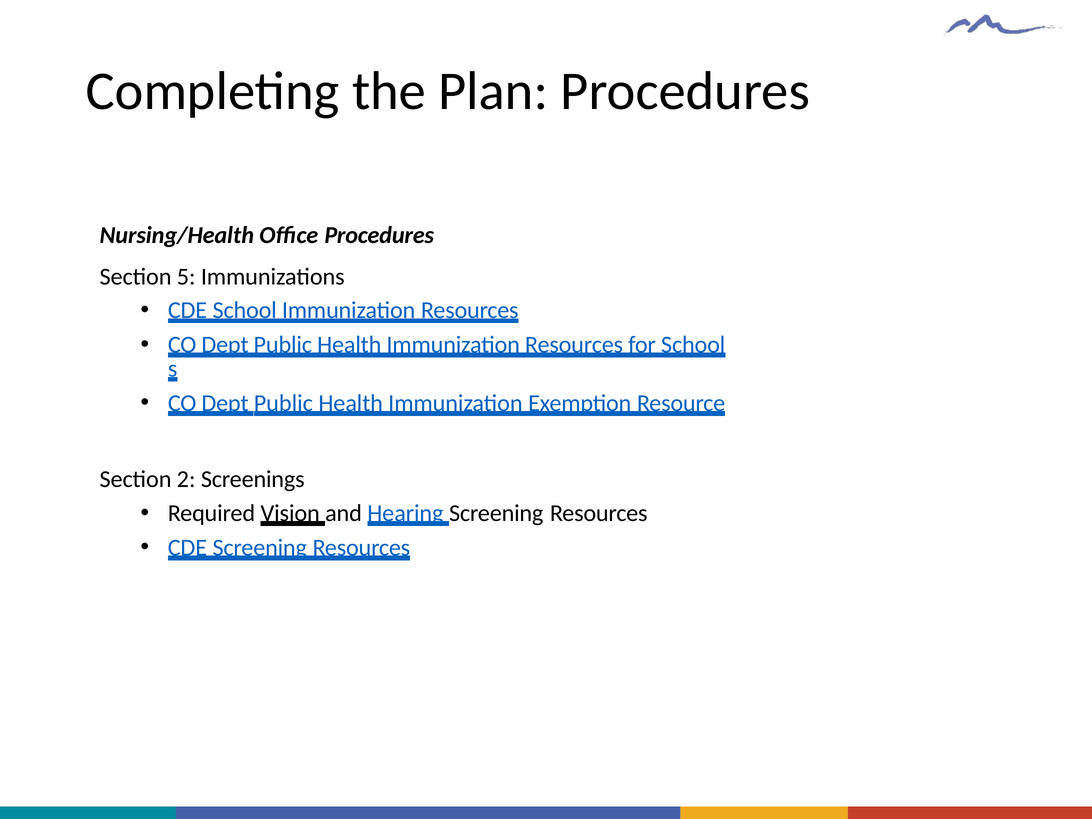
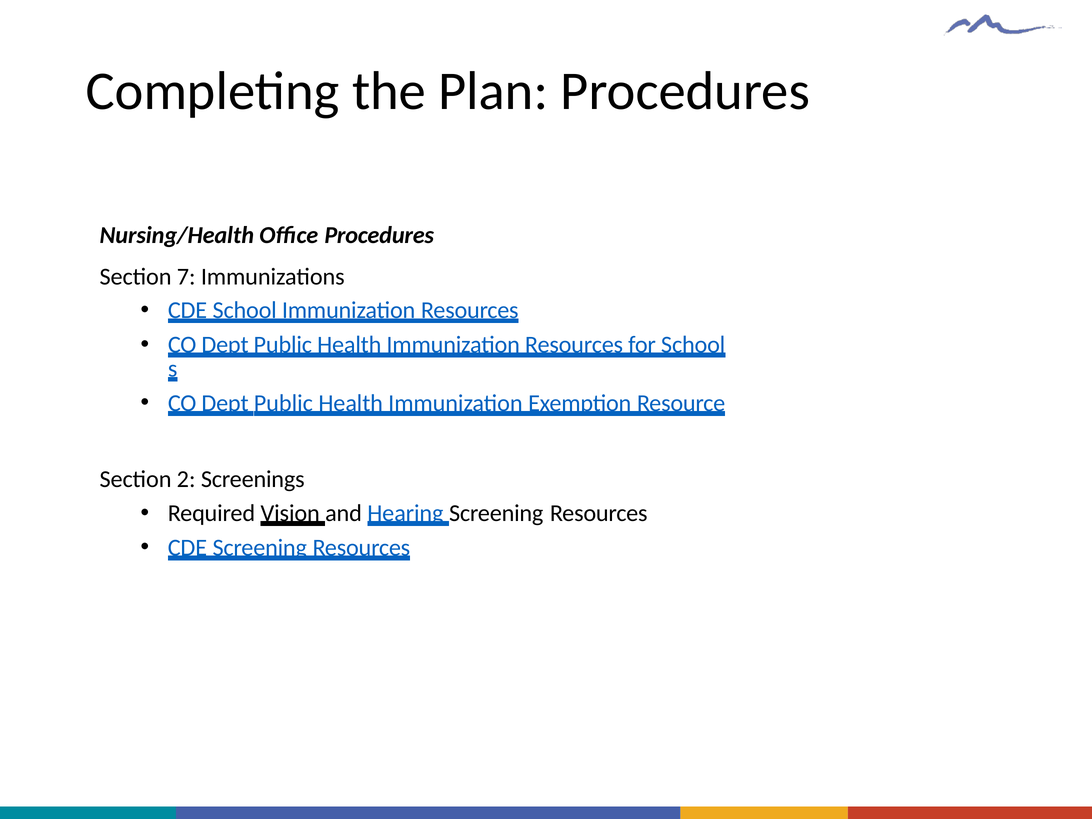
5: 5 -> 7
